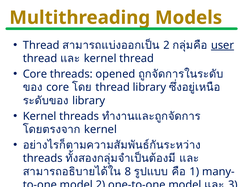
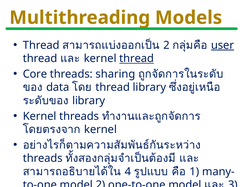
thread at (137, 58) underline: none -> present
opened: opened -> sharing
core at (58, 87): core -> data
8: 8 -> 4
